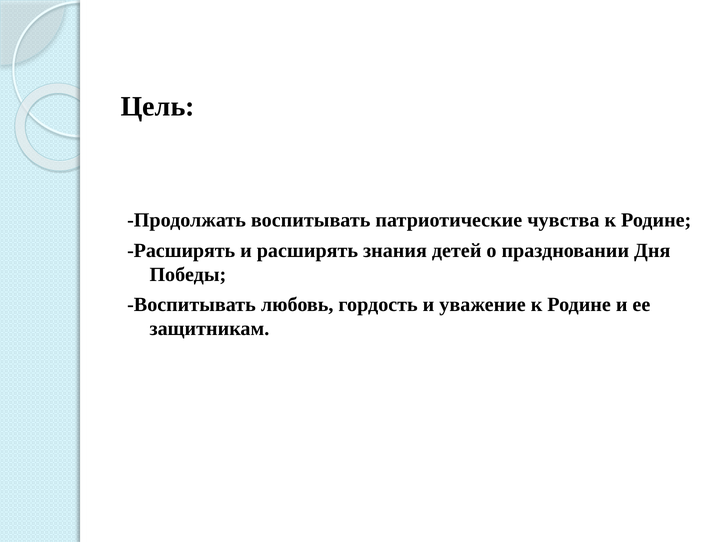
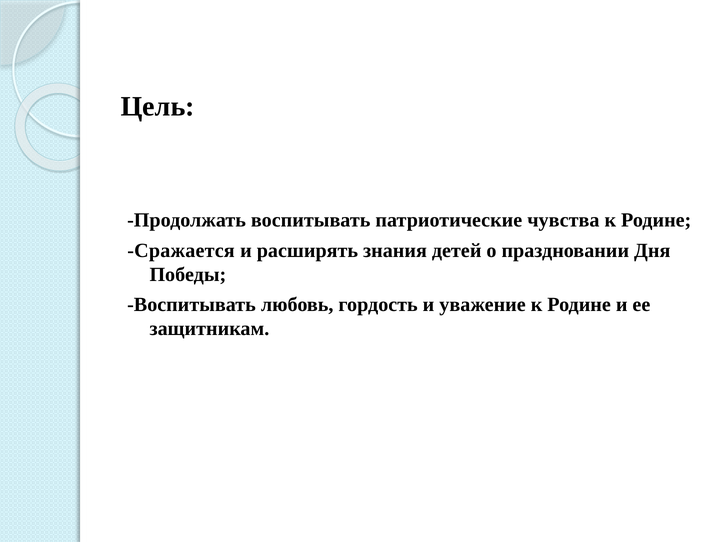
Расширять at (181, 251): Расширять -> Сражается
